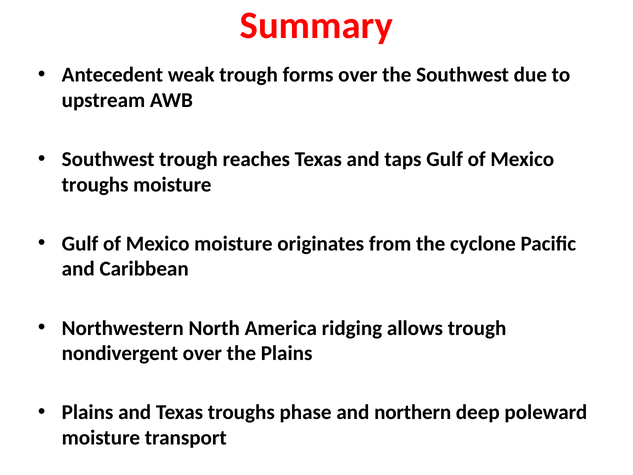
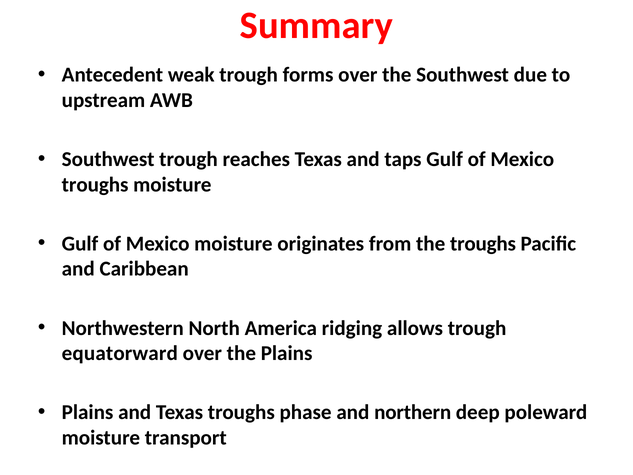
the cyclone: cyclone -> troughs
nondivergent: nondivergent -> equatorward
